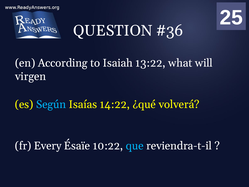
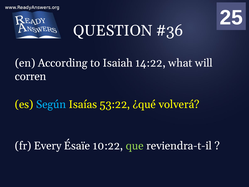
13:22: 13:22 -> 14:22
virgen: virgen -> corren
14:22: 14:22 -> 53:22
que colour: light blue -> light green
